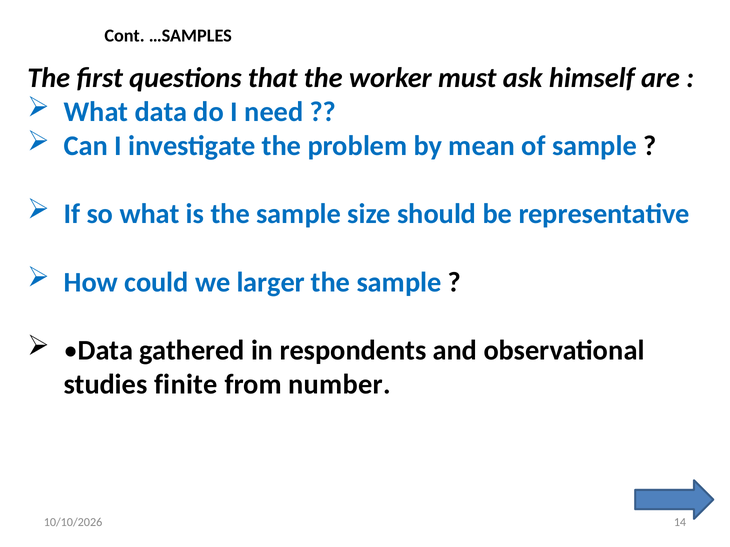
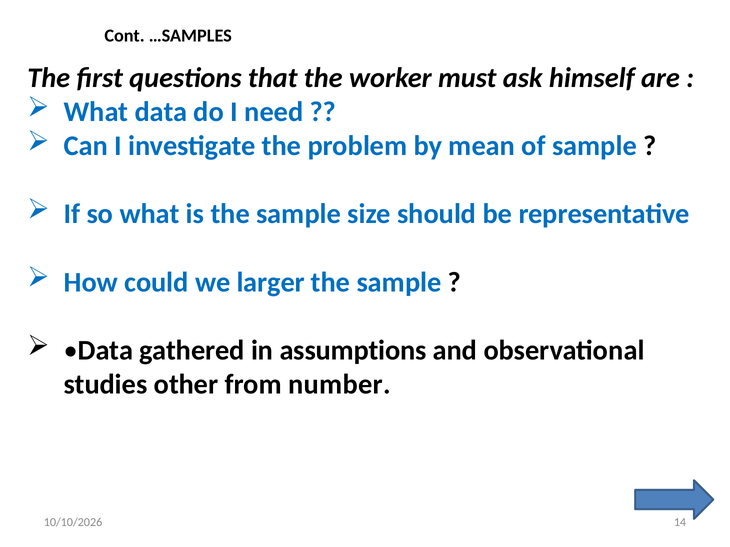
respondents: respondents -> assumptions
finite: finite -> other
